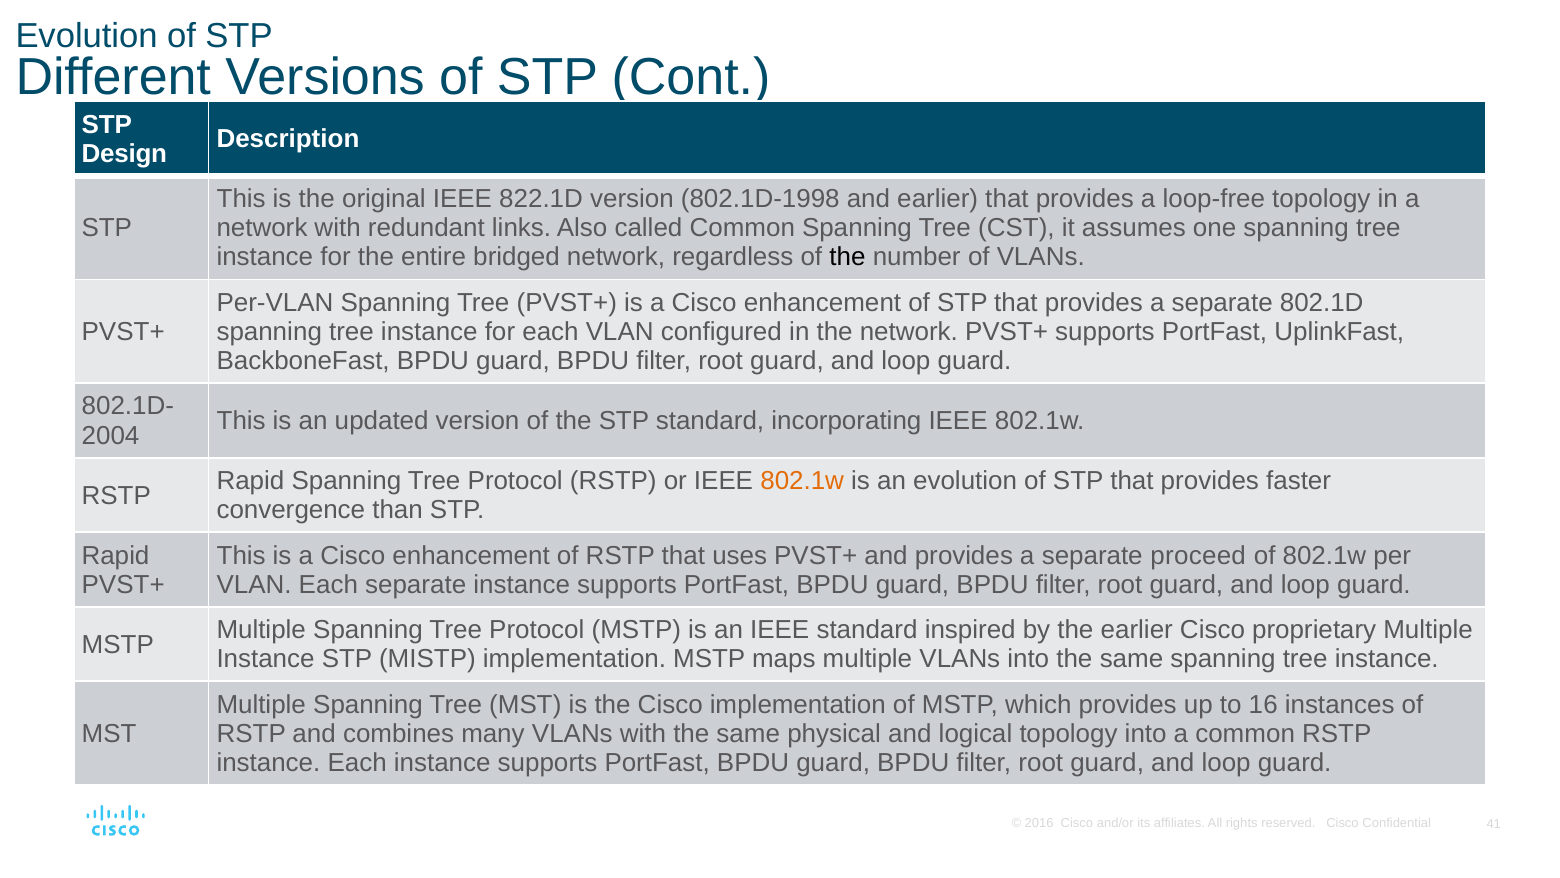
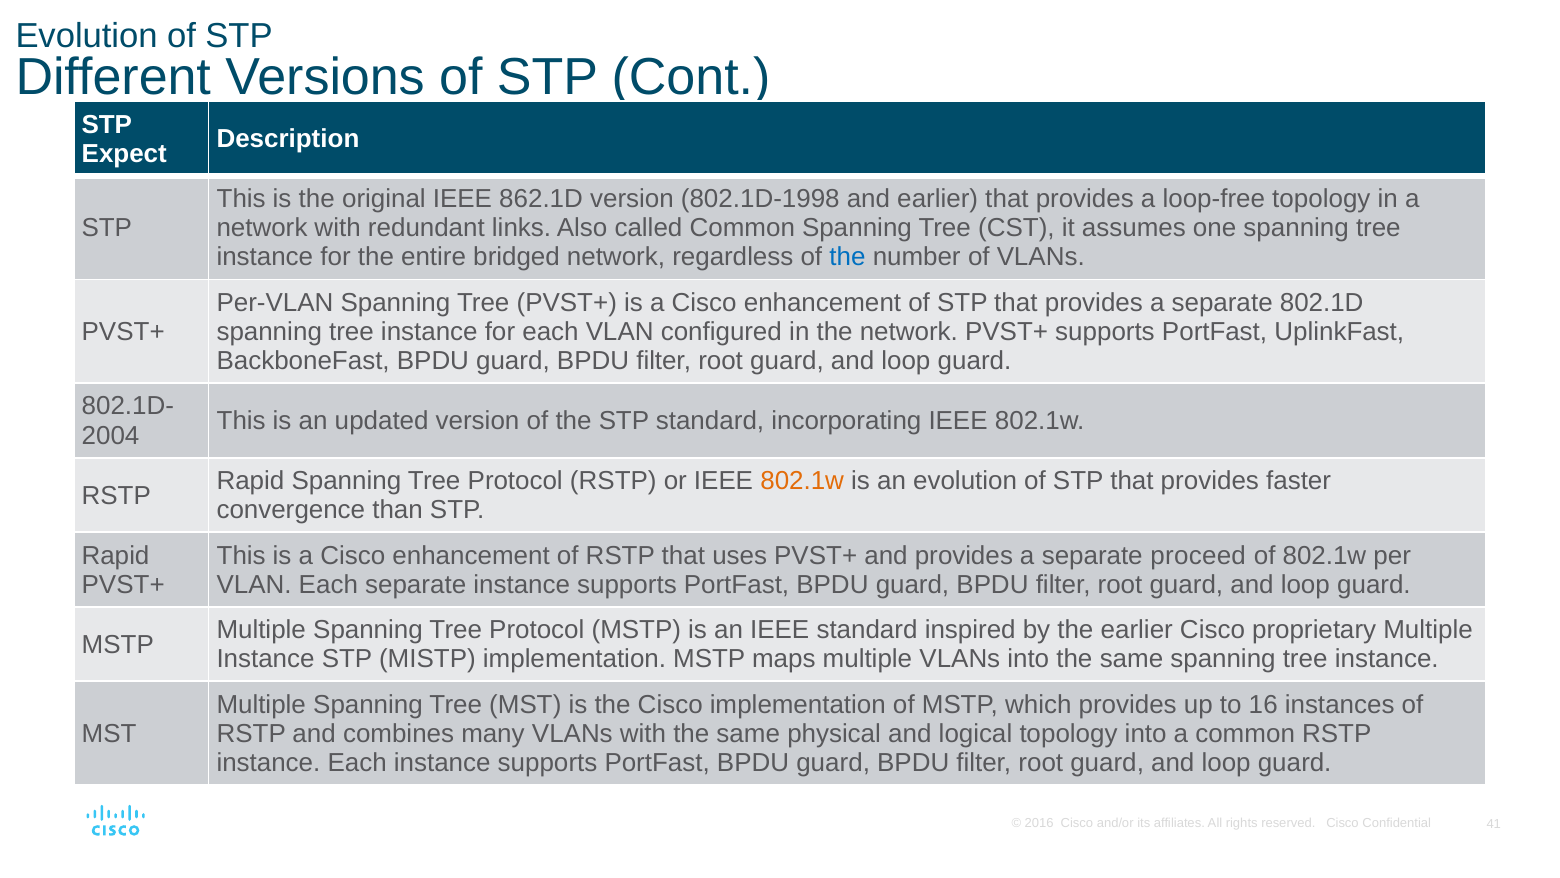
Design: Design -> Expect
822.1D: 822.1D -> 862.1D
the at (847, 257) colour: black -> blue
